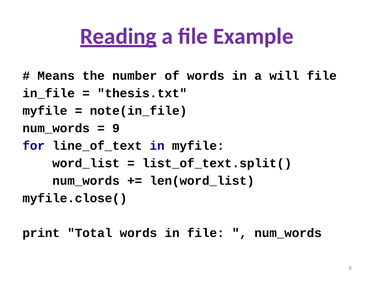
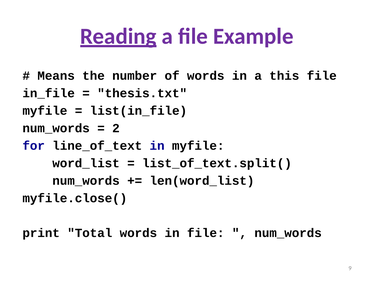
will: will -> this
note(in_file: note(in_file -> list(in_file
9 at (116, 128): 9 -> 2
